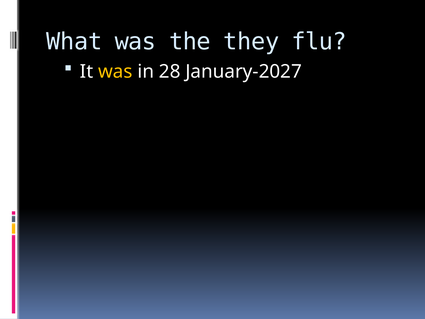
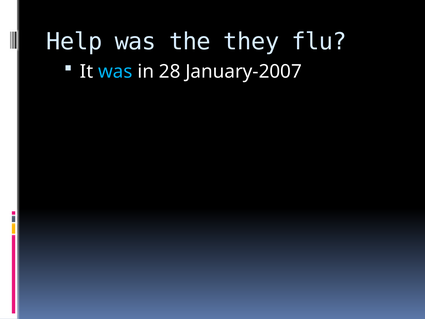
What: What -> Help
was at (115, 71) colour: yellow -> light blue
January-2027: January-2027 -> January-2007
